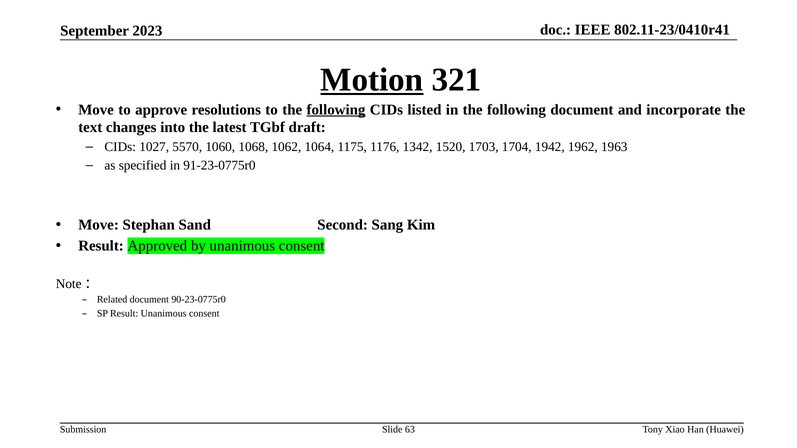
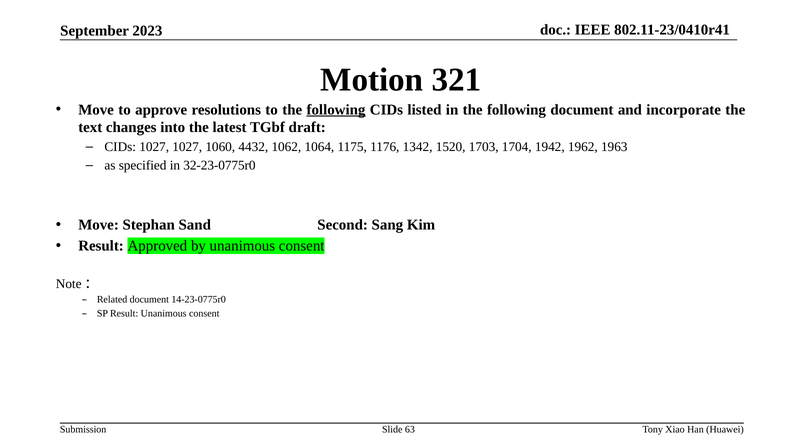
Motion underline: present -> none
1027 5570: 5570 -> 1027
1068: 1068 -> 4432
91-23-0775r0: 91-23-0775r0 -> 32-23-0775r0
90-23-0775r0: 90-23-0775r0 -> 14-23-0775r0
